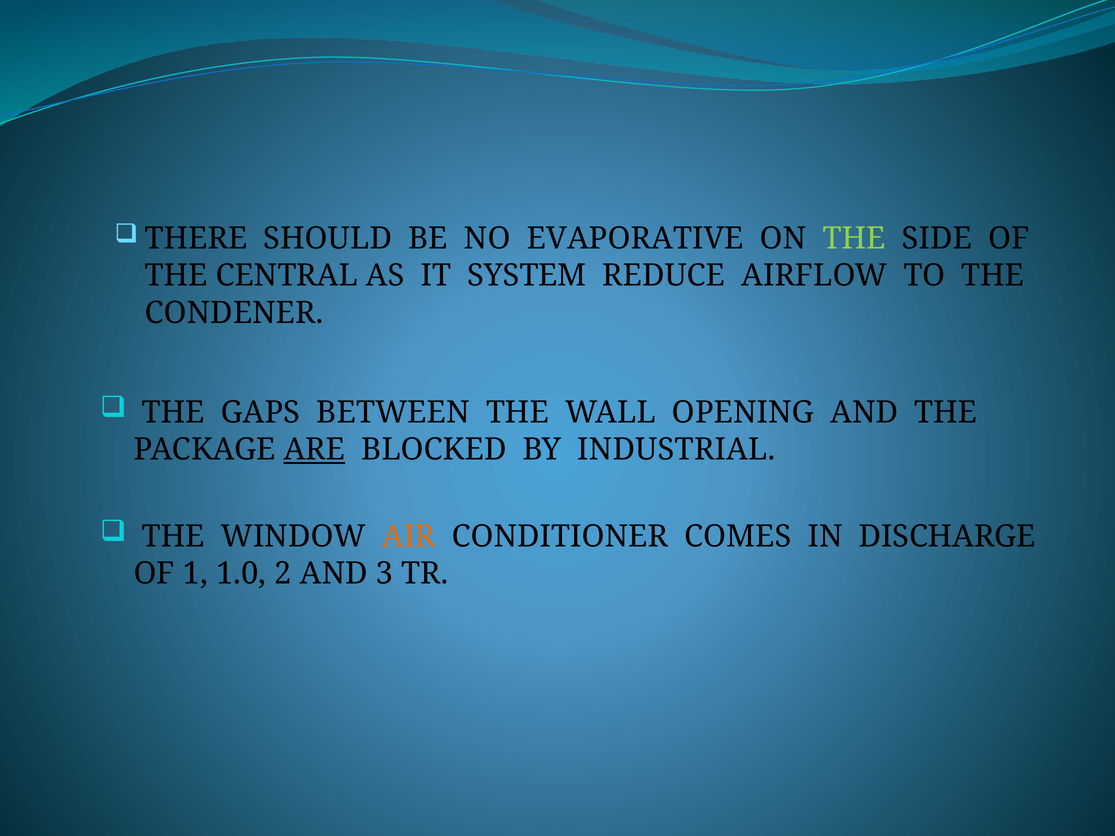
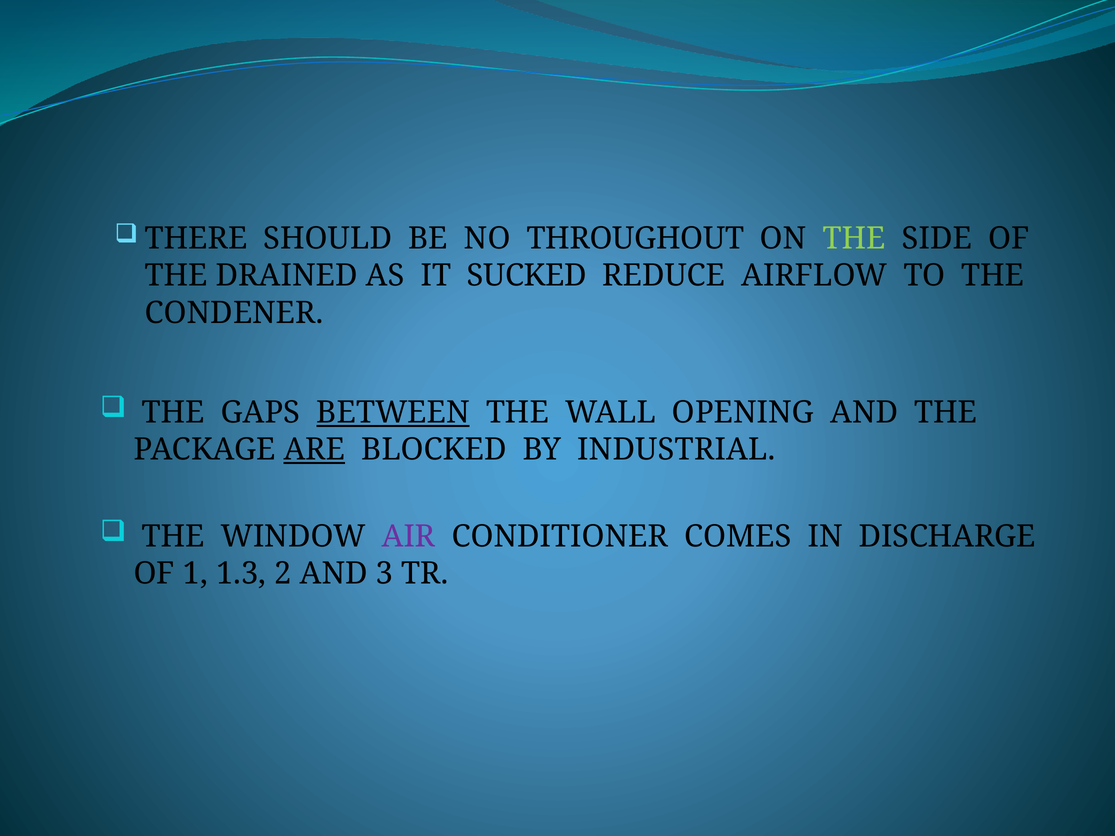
EVAPORATIVE: EVAPORATIVE -> THROUGHOUT
CENTRAL: CENTRAL -> DRAINED
SYSTEM: SYSTEM -> SUCKED
BETWEEN underline: none -> present
AIR colour: orange -> purple
1.0: 1.0 -> 1.3
